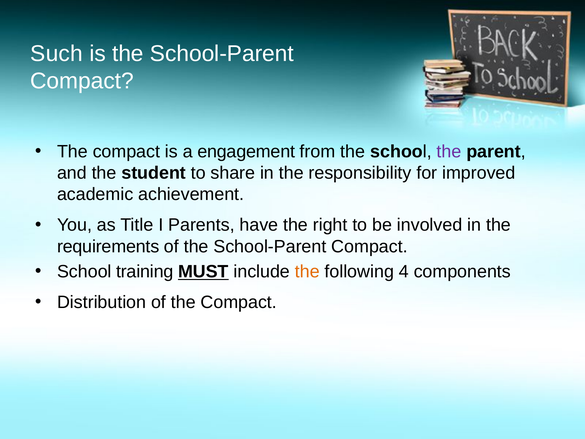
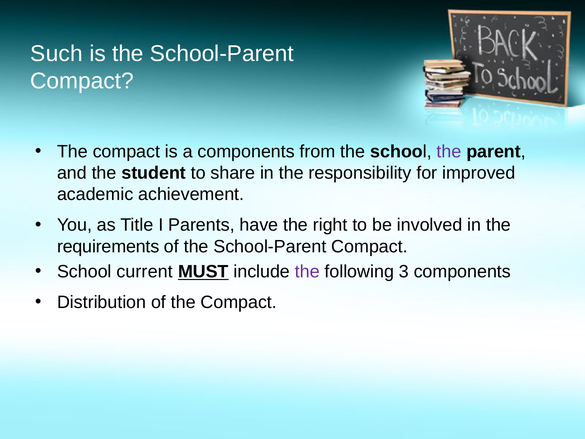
a engagement: engagement -> components
training: training -> current
the at (307, 271) colour: orange -> purple
4: 4 -> 3
